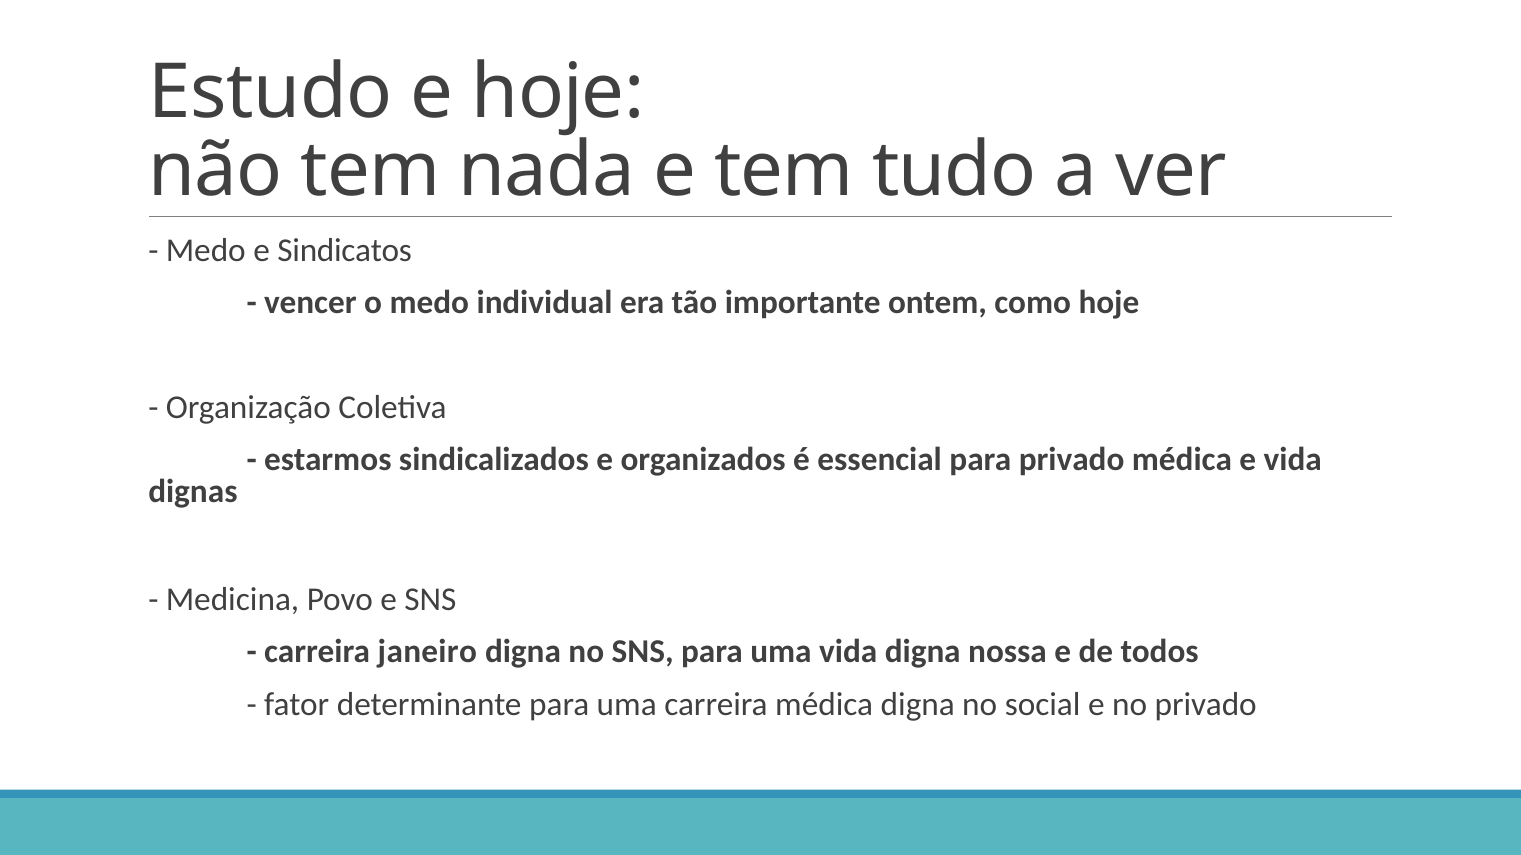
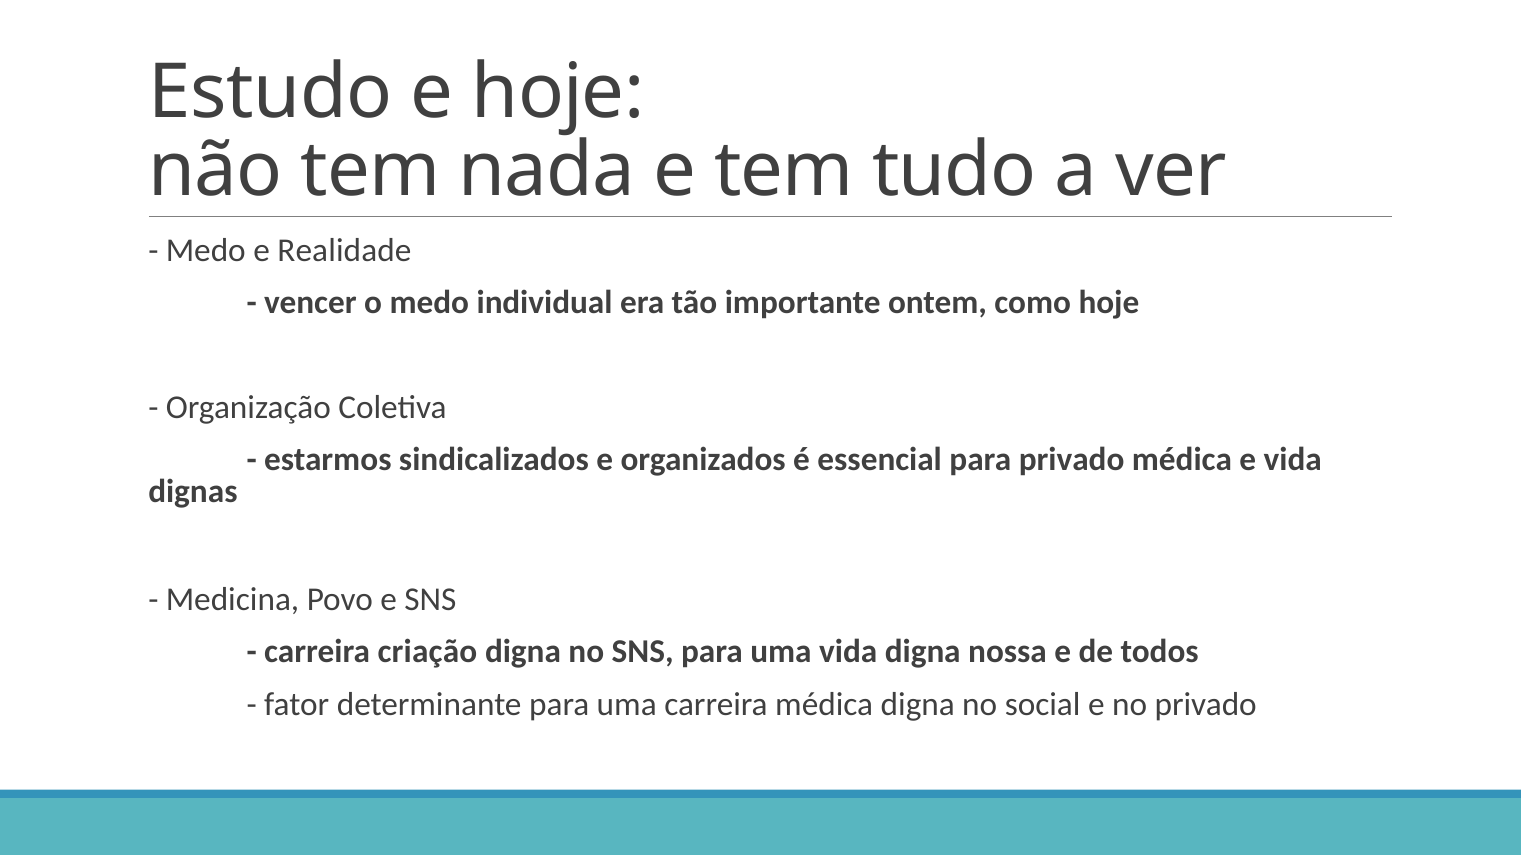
Sindicatos: Sindicatos -> Realidade
janeiro: janeiro -> criação
